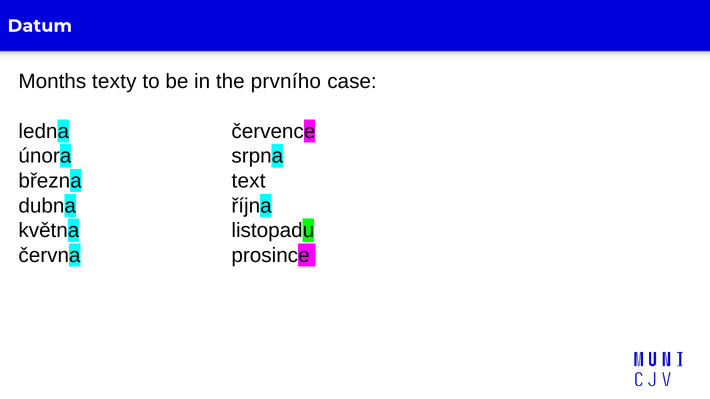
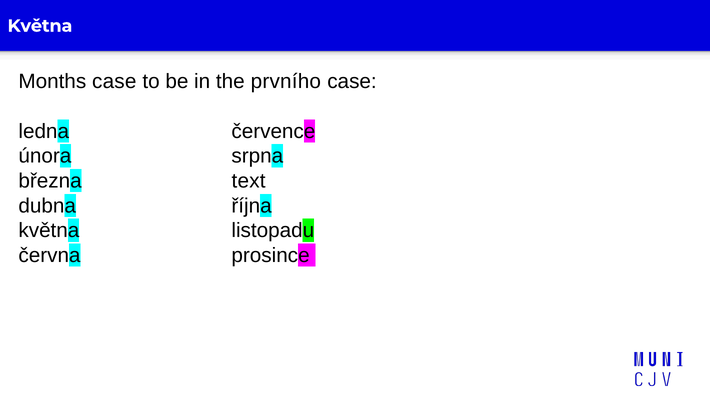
Datum at (40, 26): Datum -> Května
Months texty: texty -> case
